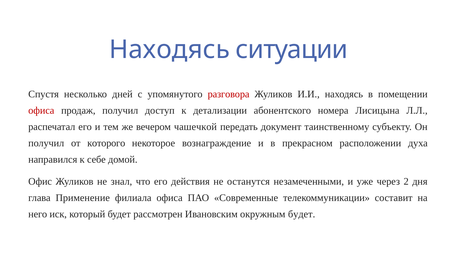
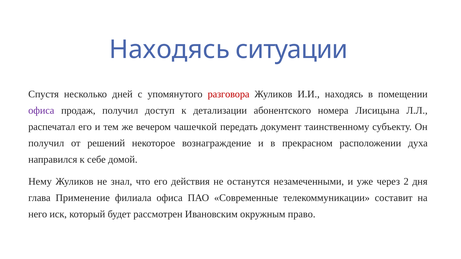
офиса at (41, 111) colour: red -> purple
которого: которого -> решений
Офис: Офис -> Нему
окружным будет: будет -> право
